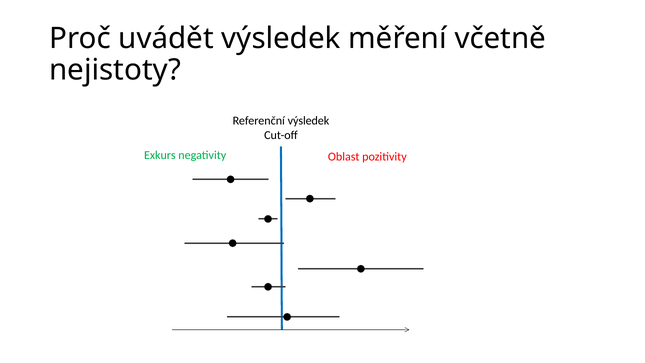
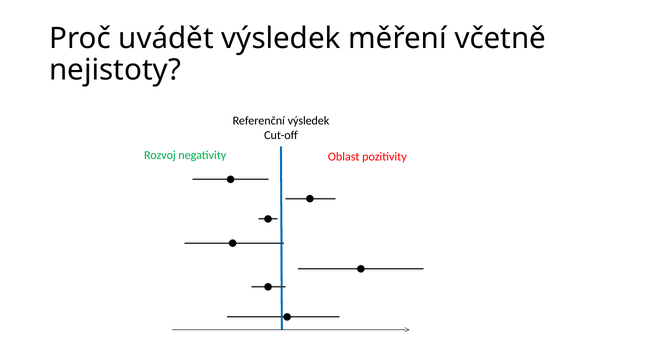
Exkurs: Exkurs -> Rozvoj
